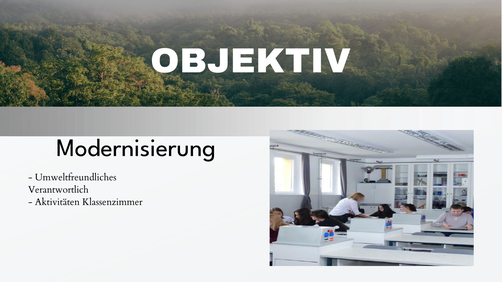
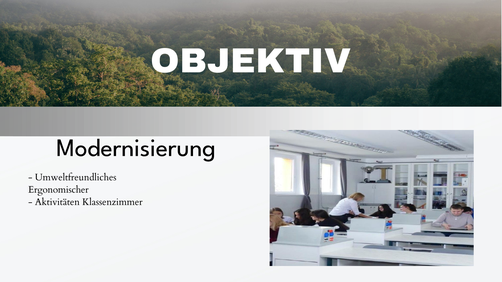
Verantwortlich: Verantwortlich -> Ergonomischer
